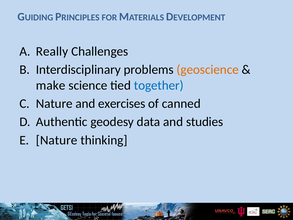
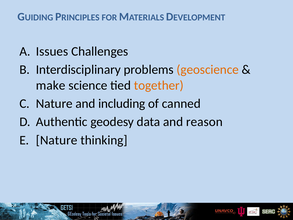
Really: Really -> Issues
together colour: blue -> orange
exercises: exercises -> including
studies: studies -> reason
